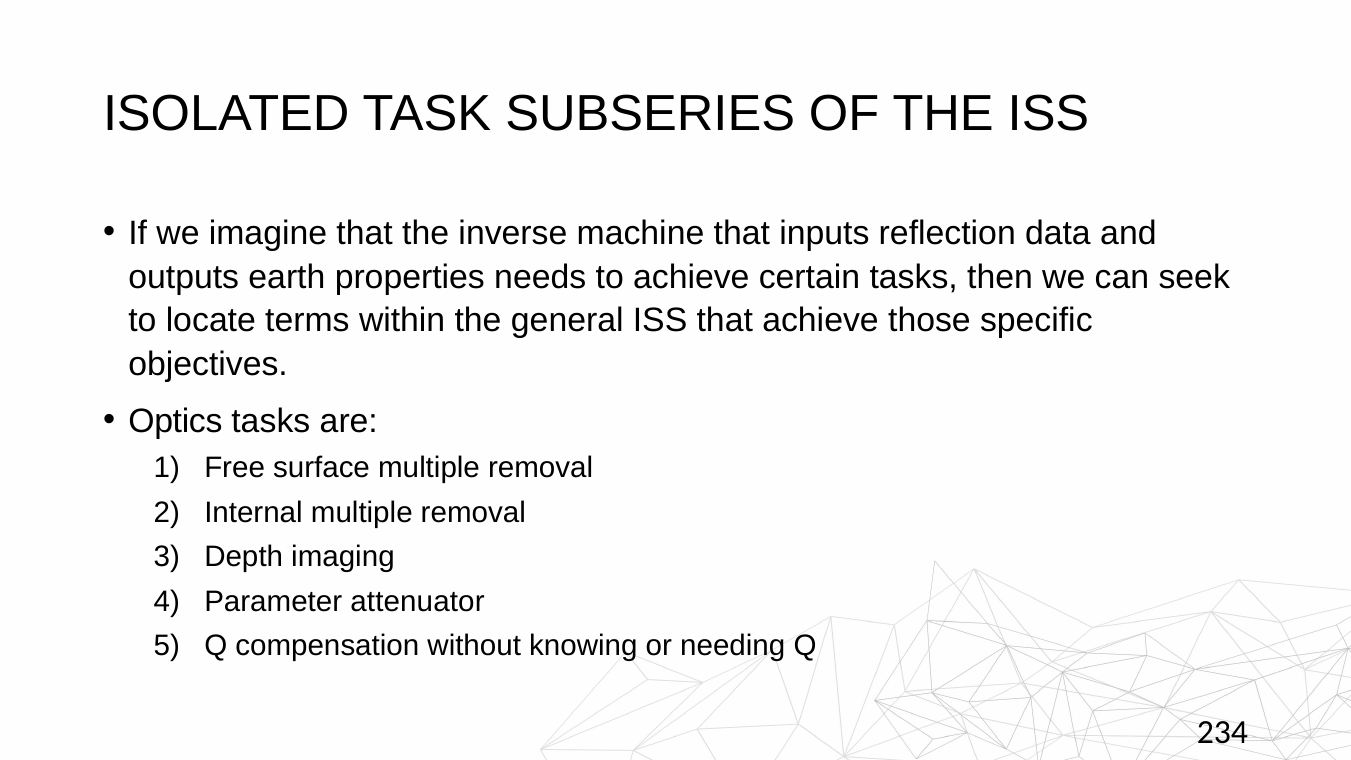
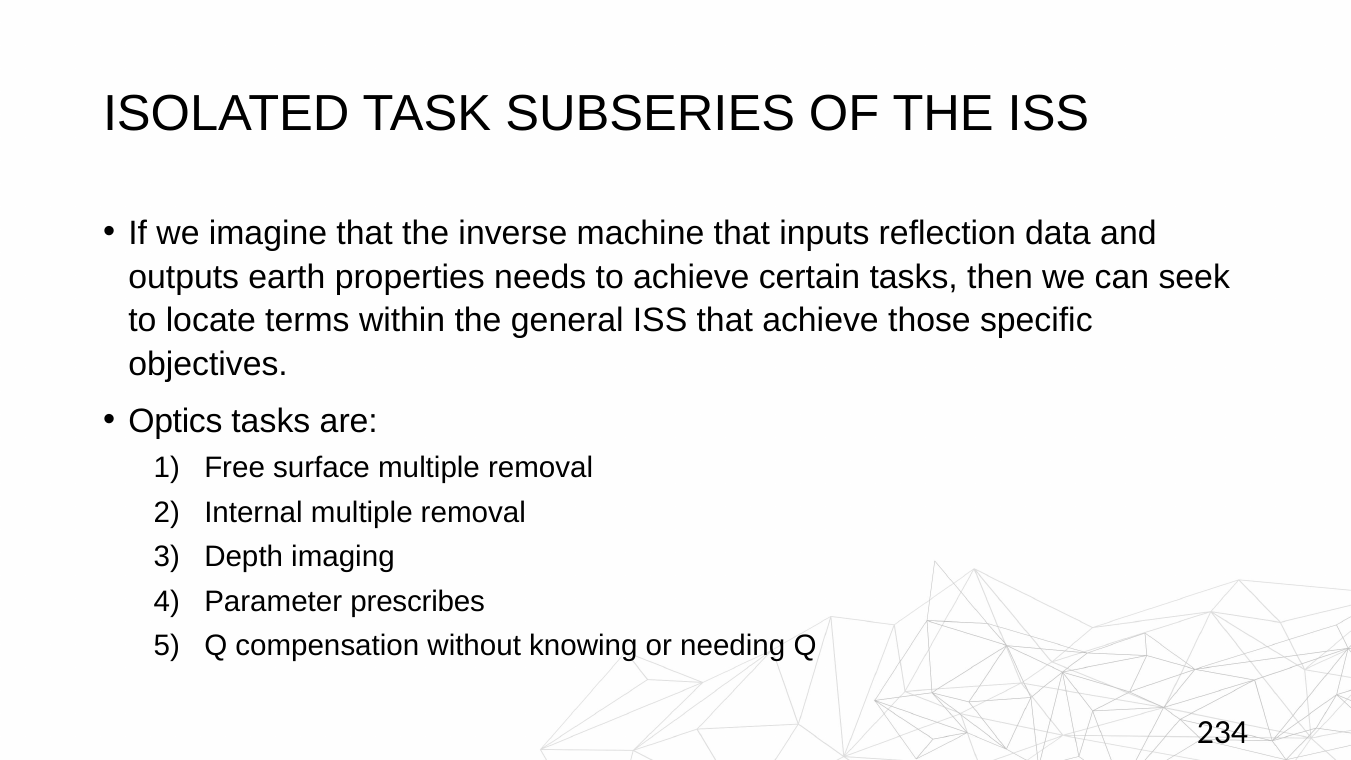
attenuator: attenuator -> prescribes
